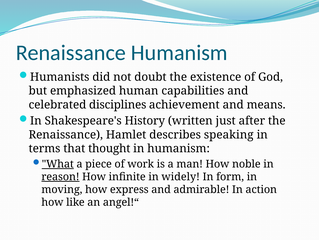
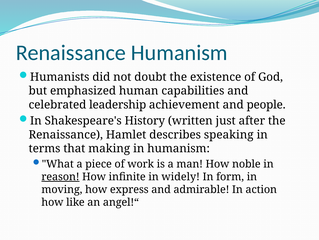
disciplines: disciplines -> leadership
means: means -> people
thought: thought -> making
What underline: present -> none
